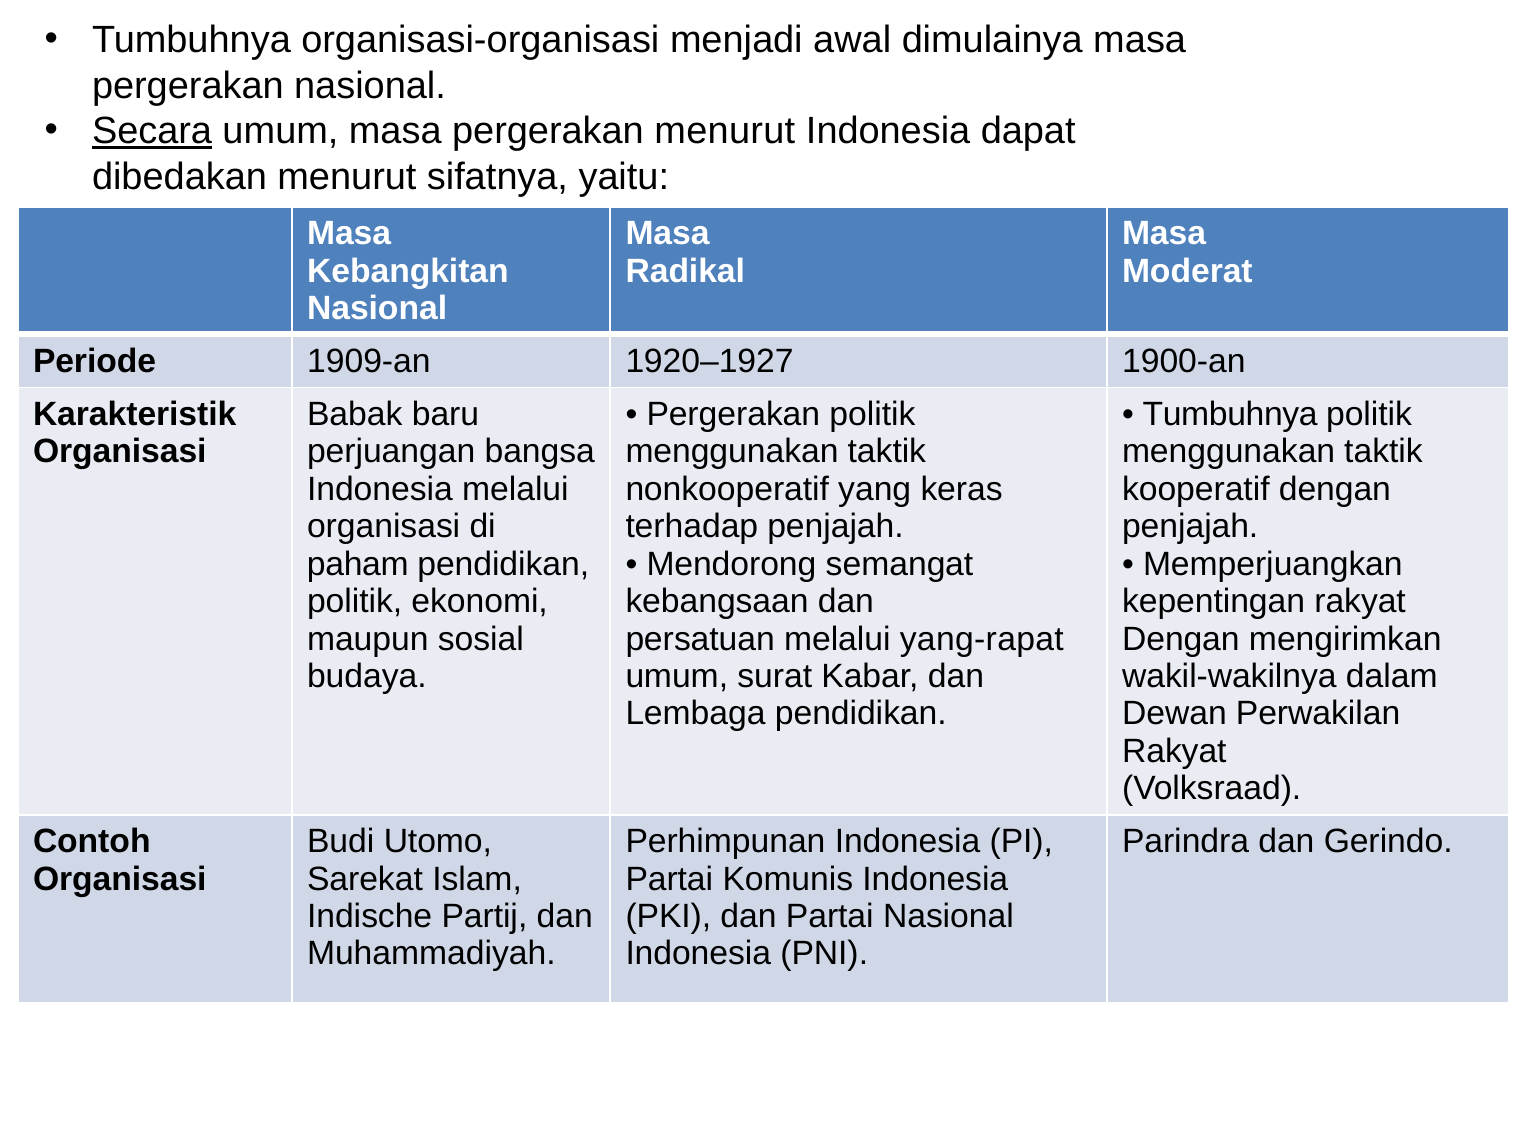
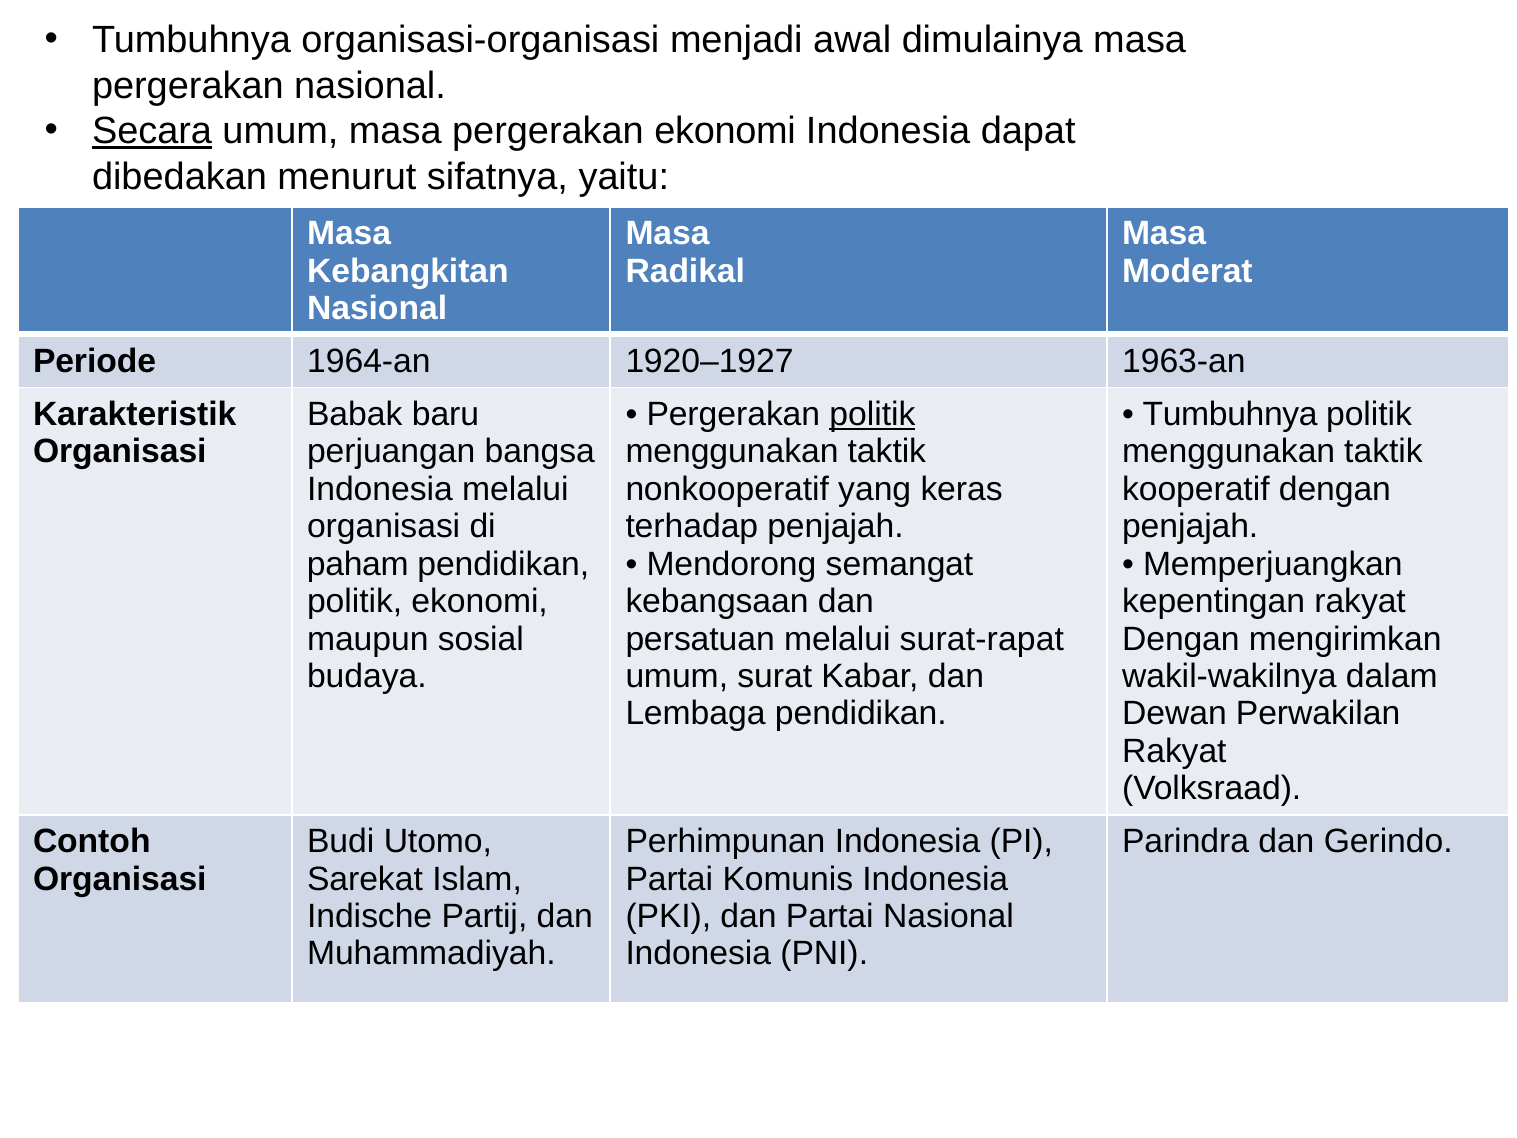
pergerakan menurut: menurut -> ekonomi
1909-an: 1909-an -> 1964-an
1900-an: 1900-an -> 1963-an
politik at (872, 414) underline: none -> present
yang-rapat: yang-rapat -> surat-rapat
